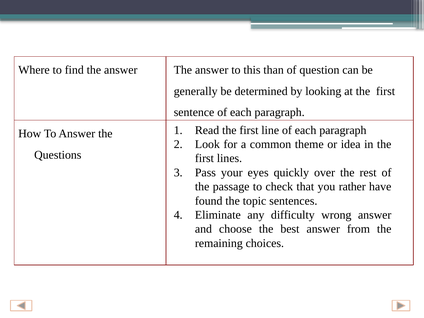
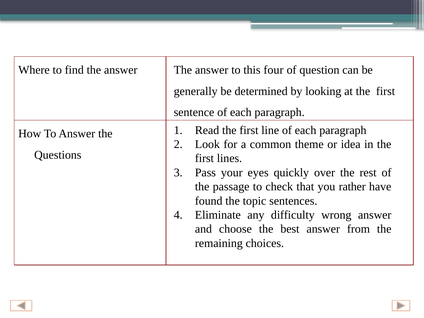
than: than -> four
